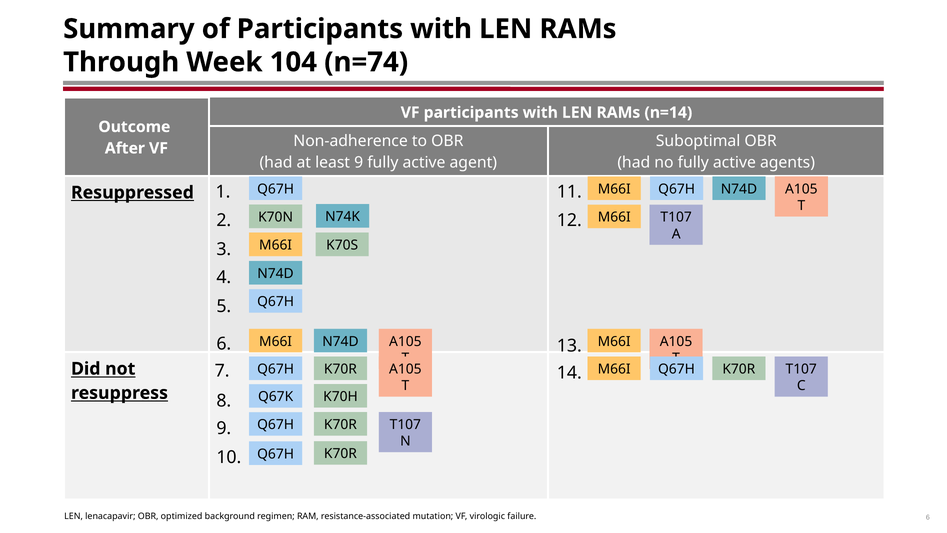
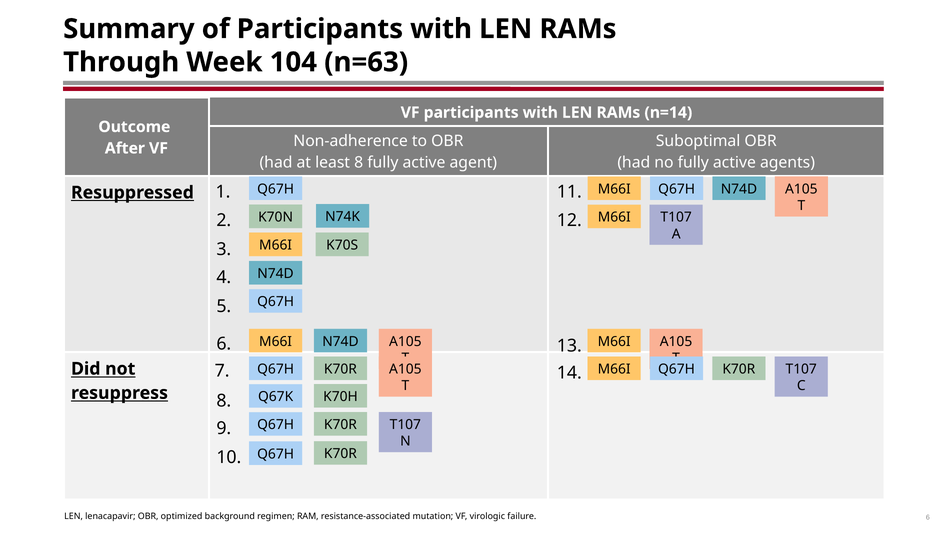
n=74: n=74 -> n=63
least 9: 9 -> 8
